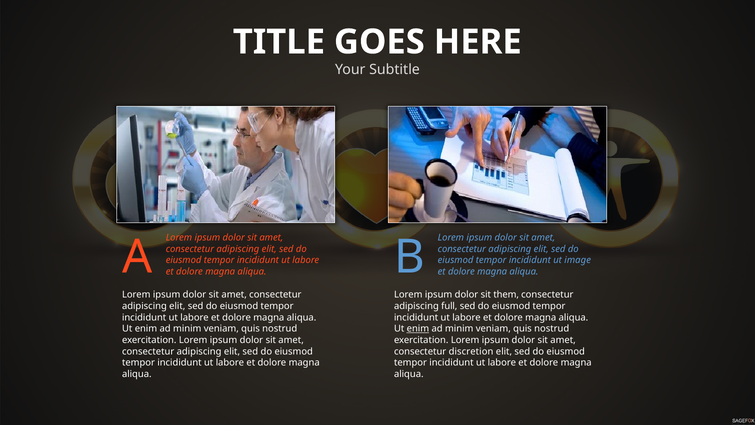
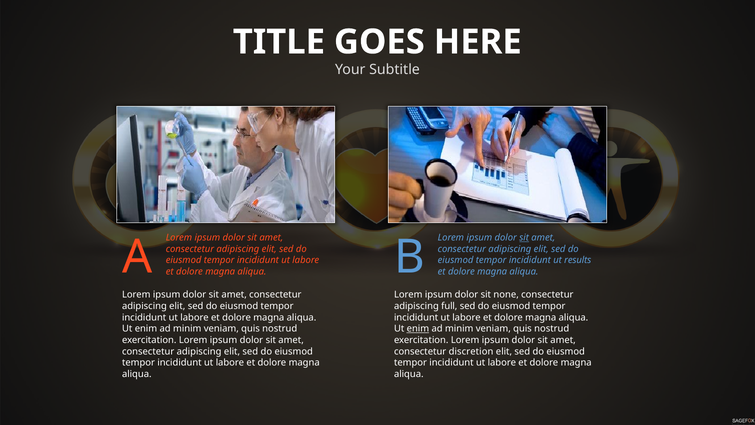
sit at (524, 237) underline: none -> present
image: image -> results
them: them -> none
